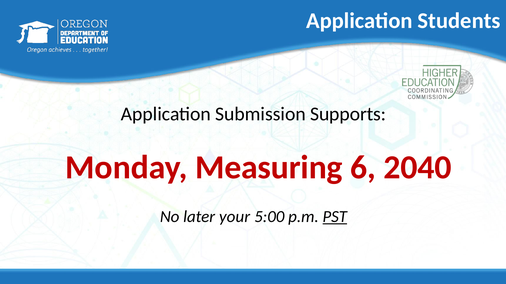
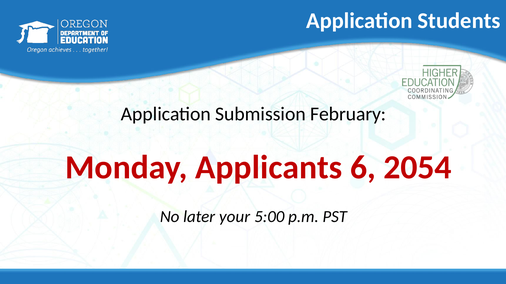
Supports: Supports -> February
Measuring: Measuring -> Applicants
2040: 2040 -> 2054
PST underline: present -> none
